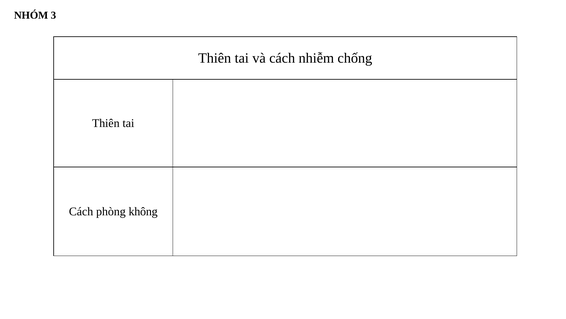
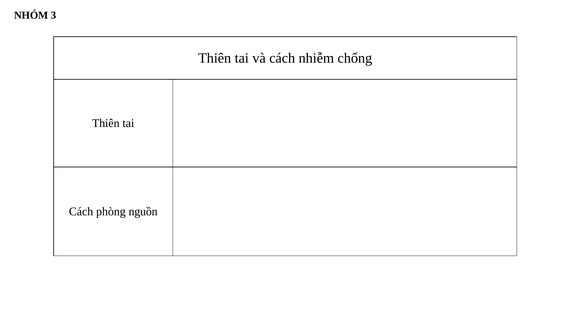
không: không -> nguồn
